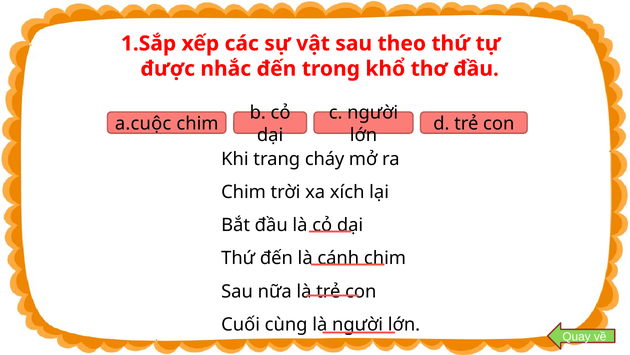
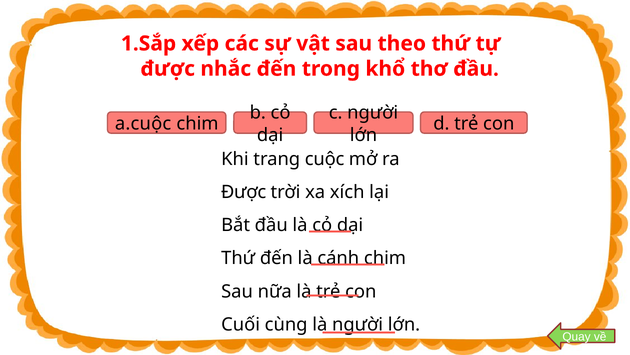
cháy: cháy -> cuộc
Chim at (244, 192): Chim -> Được
